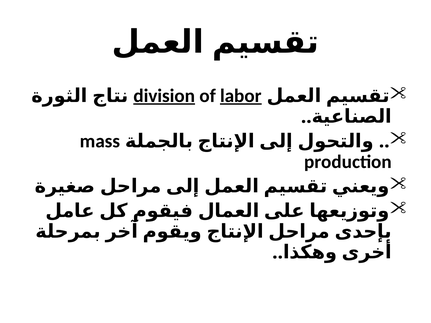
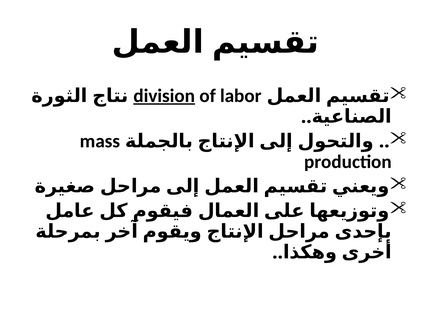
labor underline: present -> none
